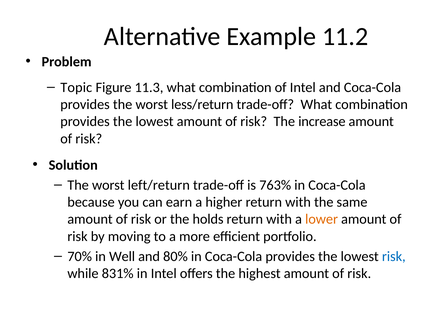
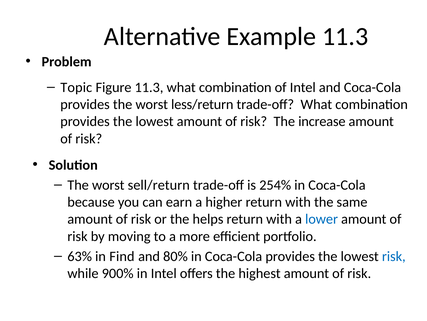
Example 11.2: 11.2 -> 11.3
left/return: left/return -> sell/return
763%: 763% -> 254%
holds: holds -> helps
lower colour: orange -> blue
70%: 70% -> 63%
Well: Well -> Find
831%: 831% -> 900%
